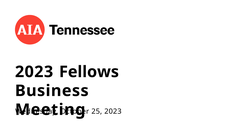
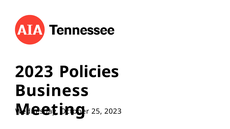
Fellows: Fellows -> Policies
